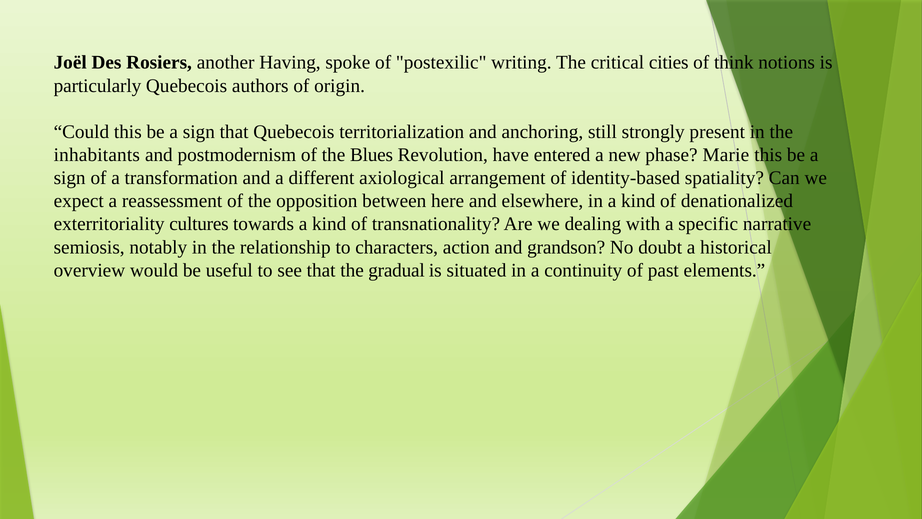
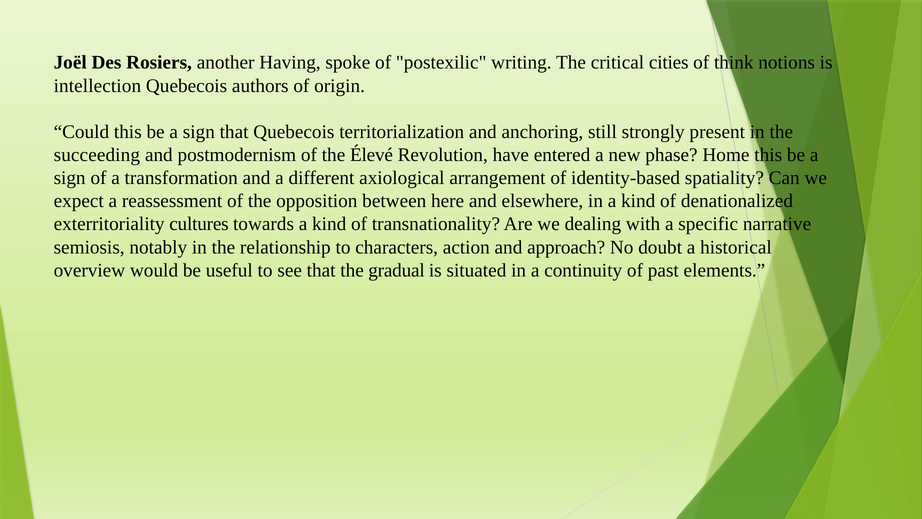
particularly: particularly -> intellection
inhabitants: inhabitants -> succeeding
Blues: Blues -> Élevé
Marie: Marie -> Home
grandson: grandson -> approach
